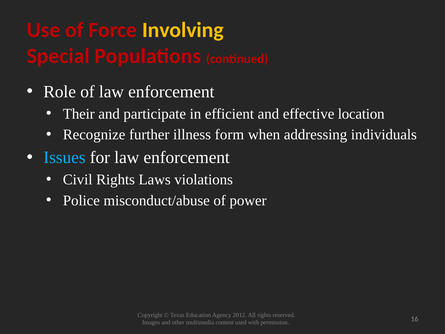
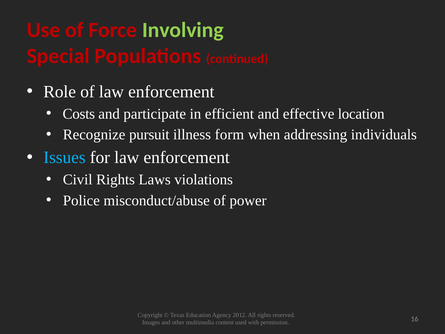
Involving colour: yellow -> light green
Their: Their -> Costs
further: further -> pursuit
